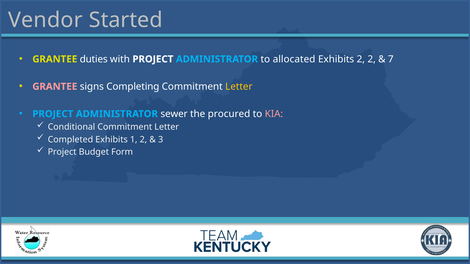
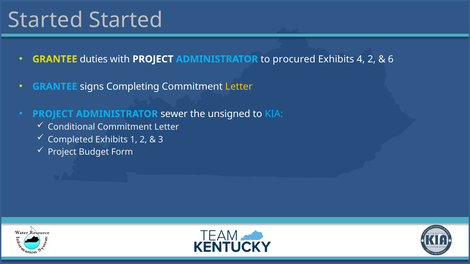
Vendor at (45, 20): Vendor -> Started
allocated: allocated -> procured
Exhibits 2: 2 -> 4
7: 7 -> 6
GRANTEE at (55, 87) colour: pink -> light blue
procured: procured -> unsigned
KIA colour: pink -> light blue
